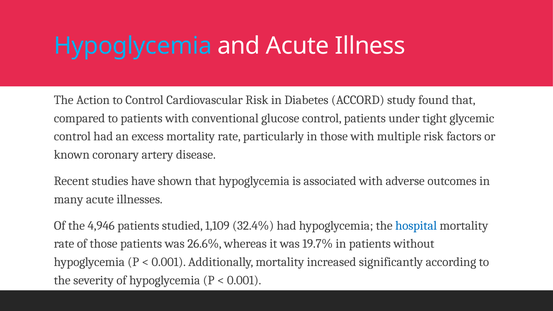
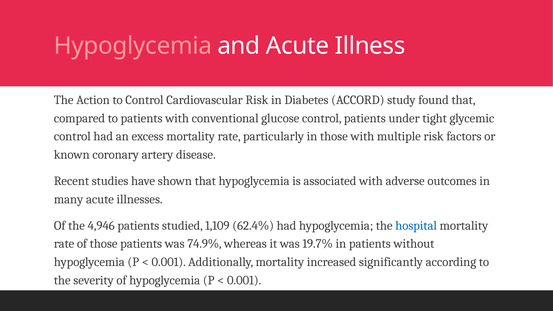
Hypoglycemia at (133, 46) colour: light blue -> pink
32.4%: 32.4% -> 62.4%
26.6%: 26.6% -> 74.9%
